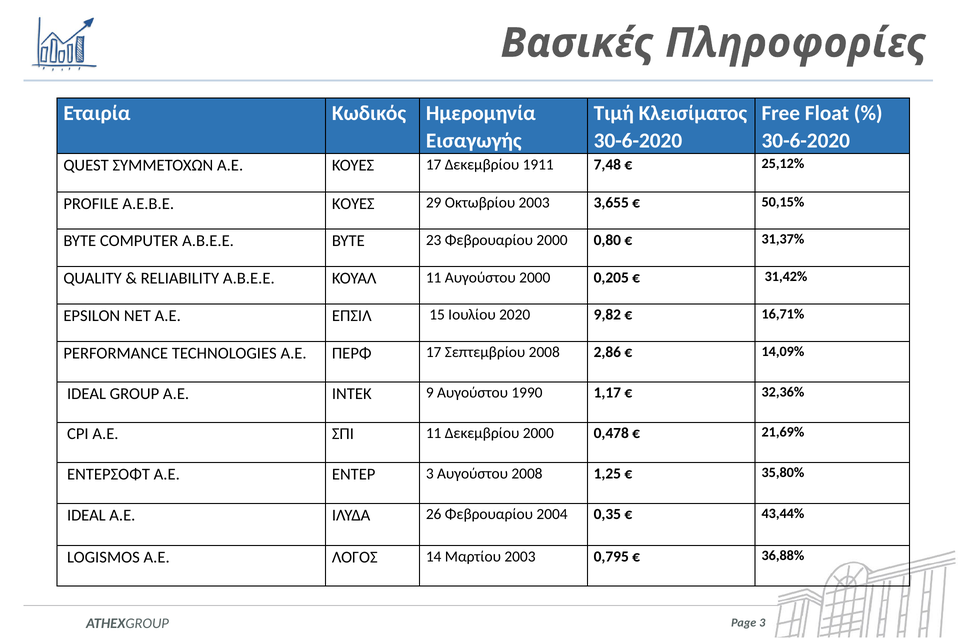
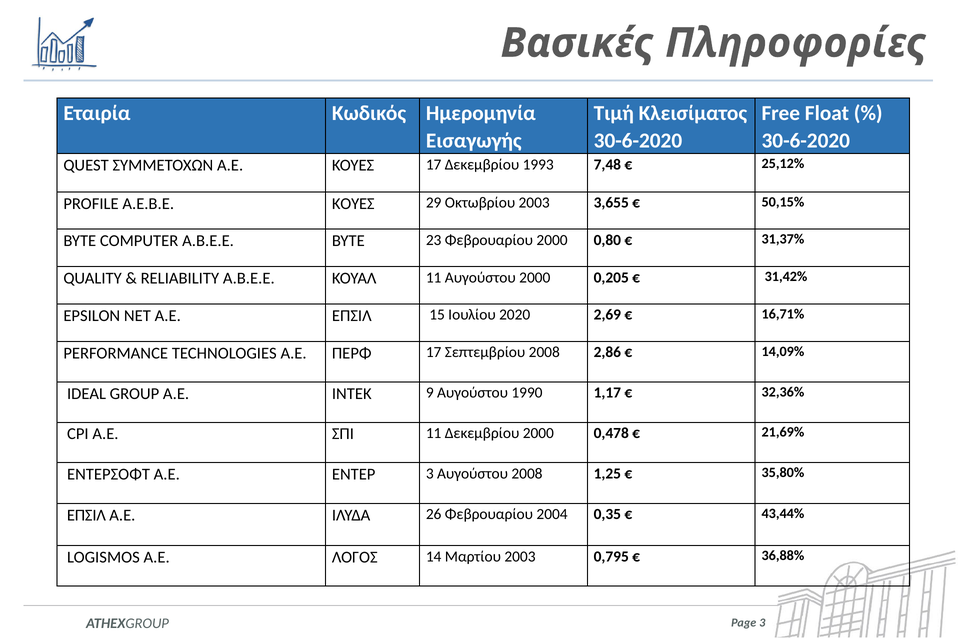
1911: 1911 -> 1993
9,82: 9,82 -> 2,69
IDEAL at (86, 515): IDEAL -> ΕΠΣΙΛ
